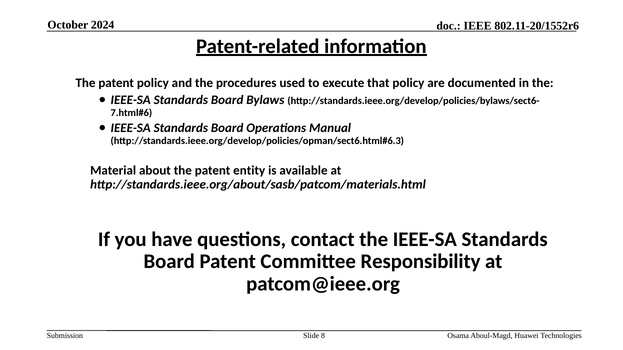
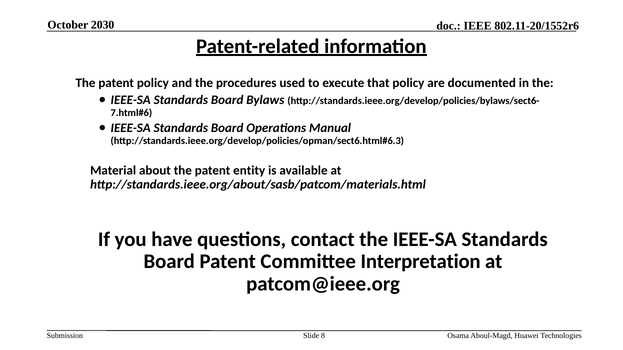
2024: 2024 -> 2030
Responsibility: Responsibility -> Interpretation
